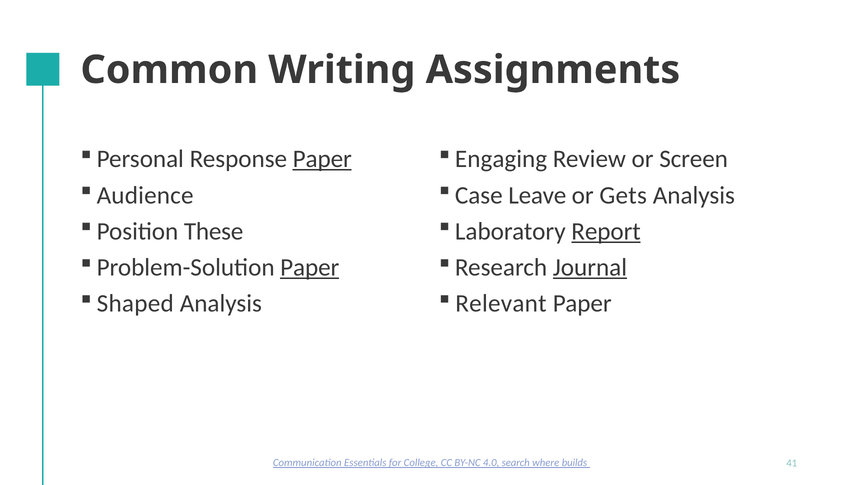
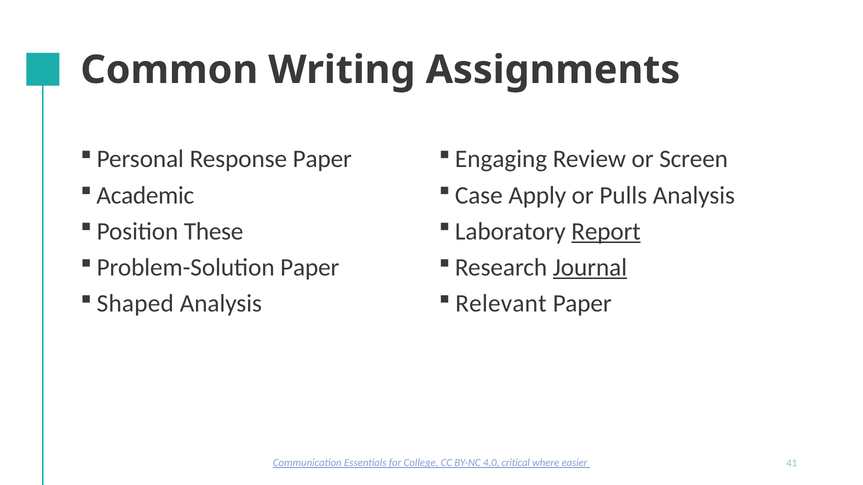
Paper at (322, 159) underline: present -> none
Audience: Audience -> Academic
Leave: Leave -> Apply
Gets: Gets -> Pulls
Paper at (310, 268) underline: present -> none
search: search -> critical
builds: builds -> easier
